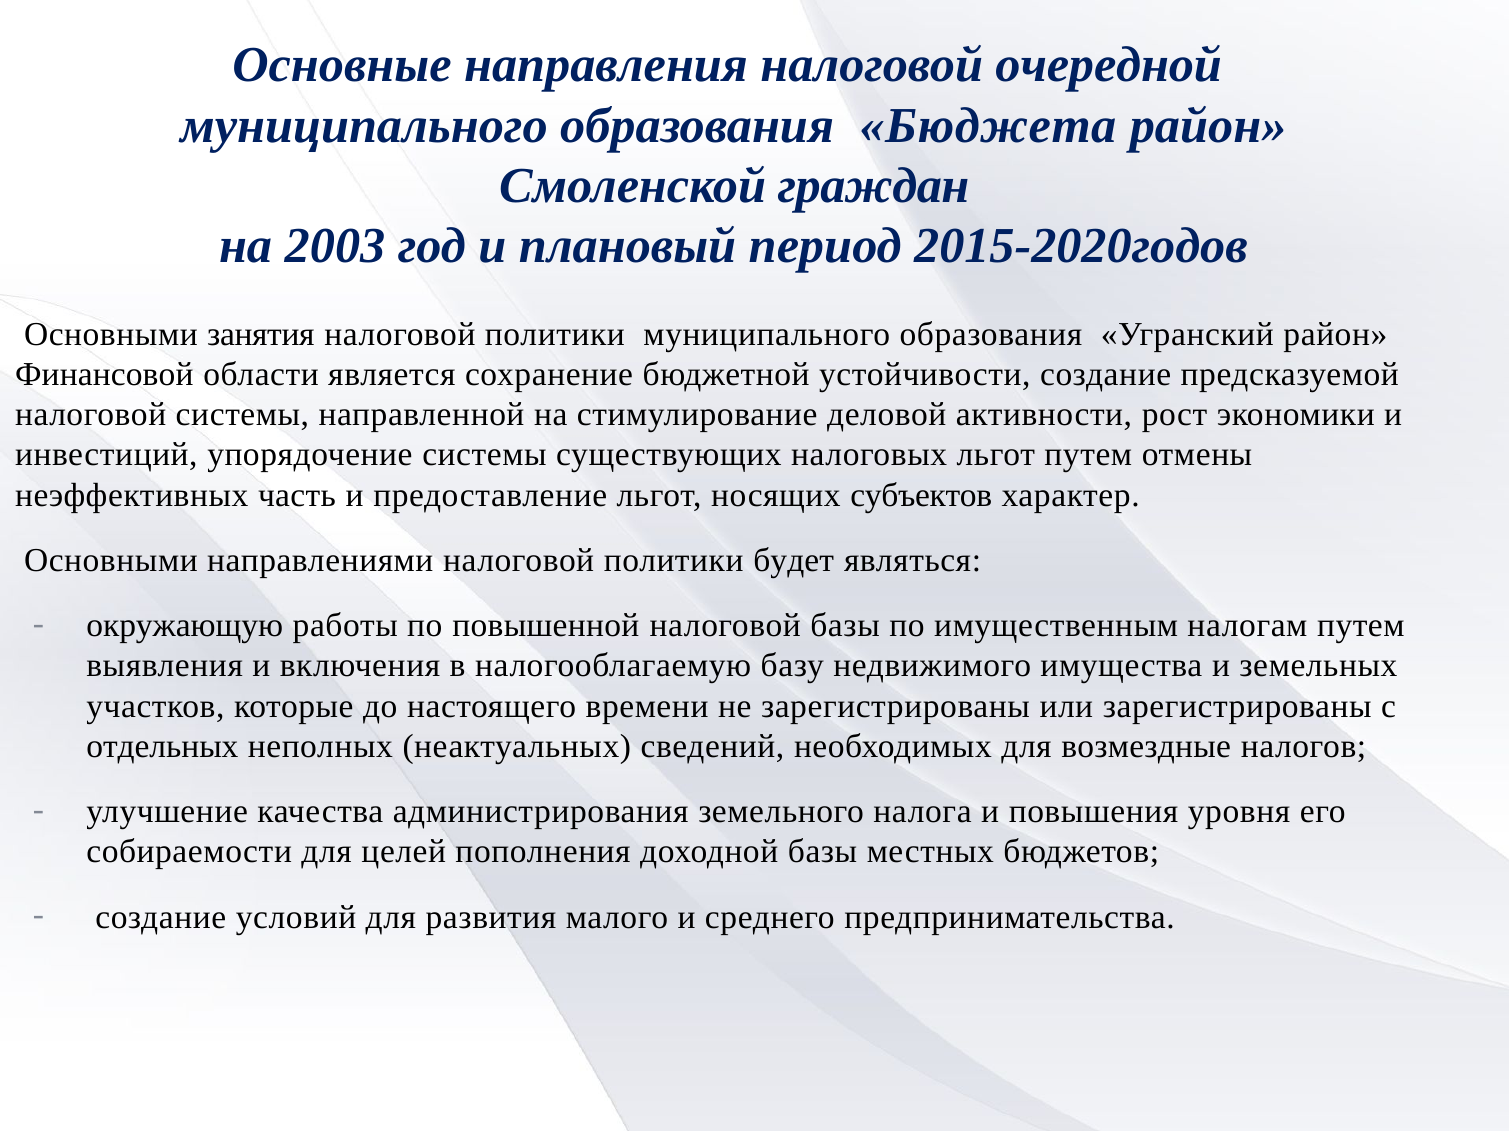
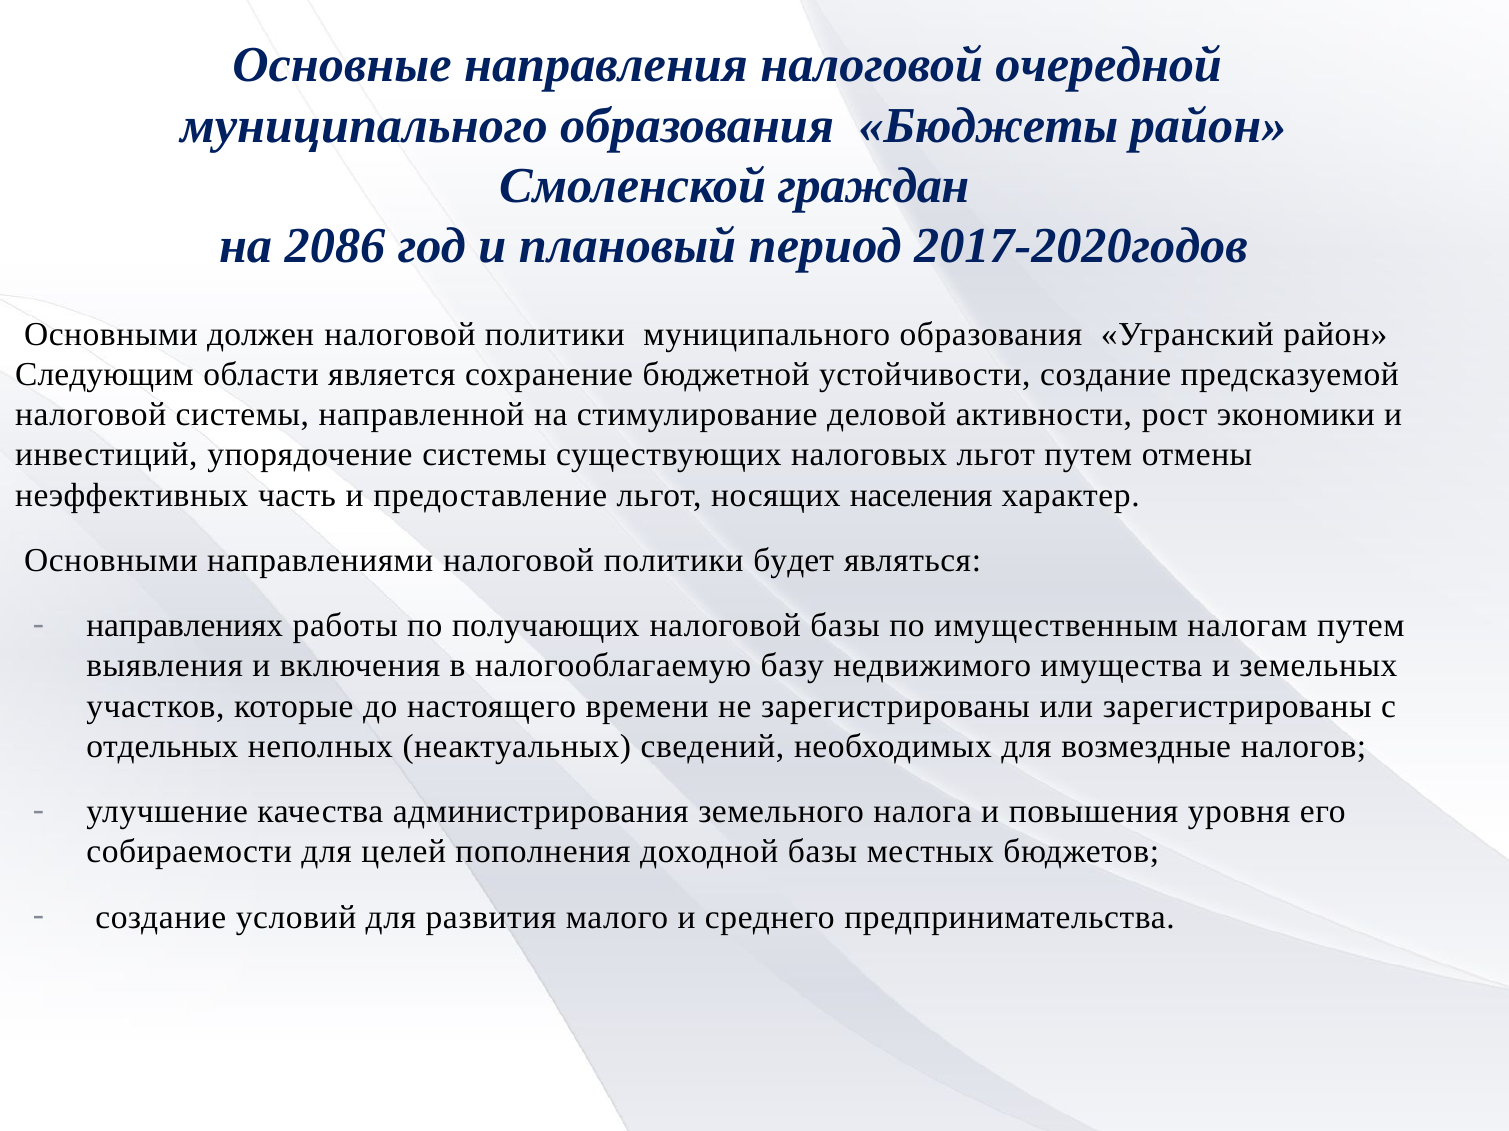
Бюджета: Бюджета -> Бюджеты
2003: 2003 -> 2086
2015-2020годов: 2015-2020годов -> 2017-2020годов
занятия: занятия -> должен
Финансовой: Финансовой -> Следующим
субъектов: субъектов -> населения
окружающую: окружающую -> направлениях
повышенной: повышенной -> получающих
